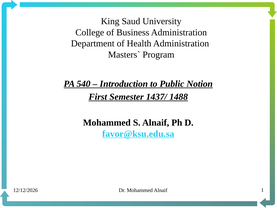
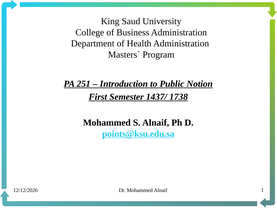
540: 540 -> 251
1488: 1488 -> 1738
favor@ksu.edu.sa: favor@ksu.edu.sa -> points@ksu.edu.sa
